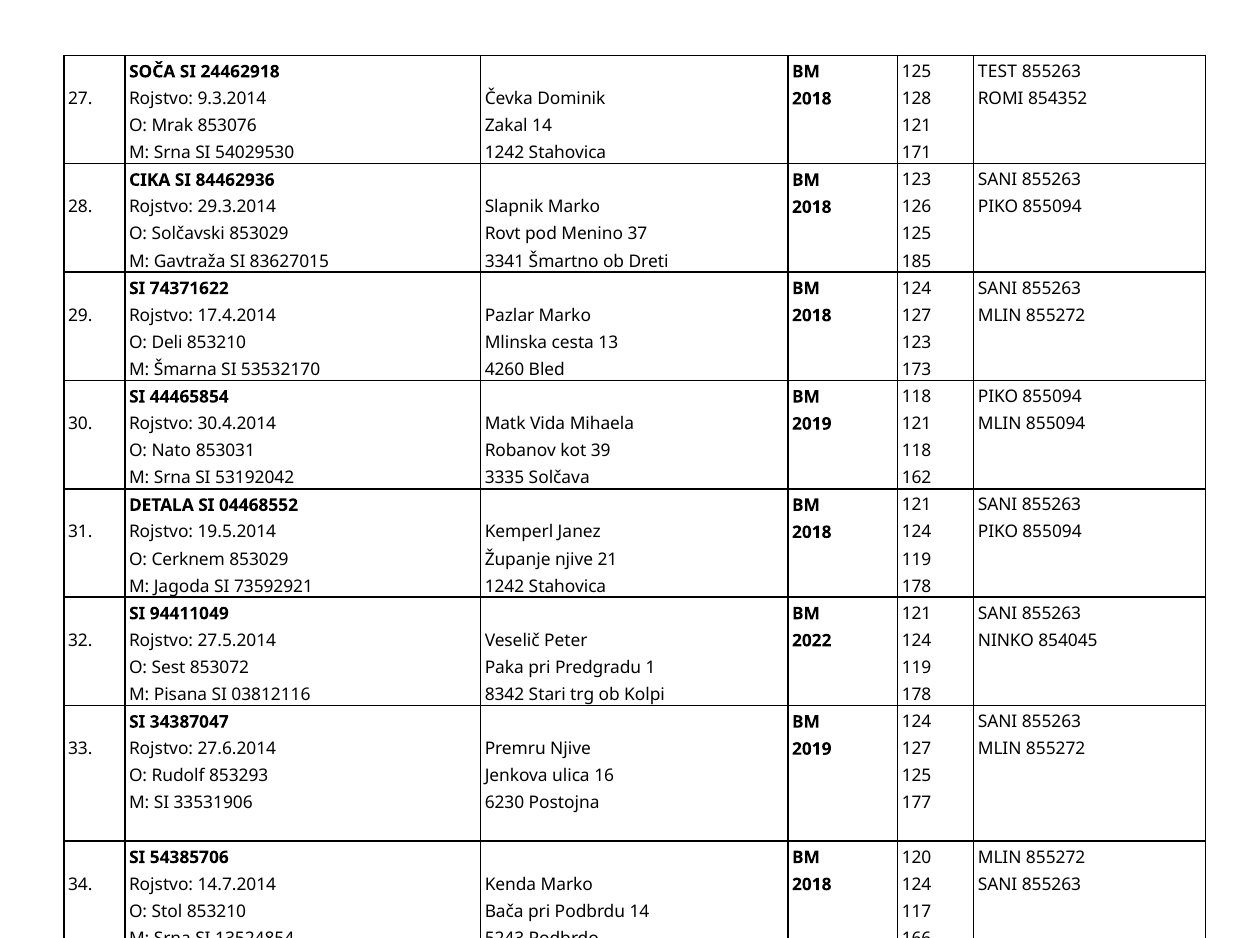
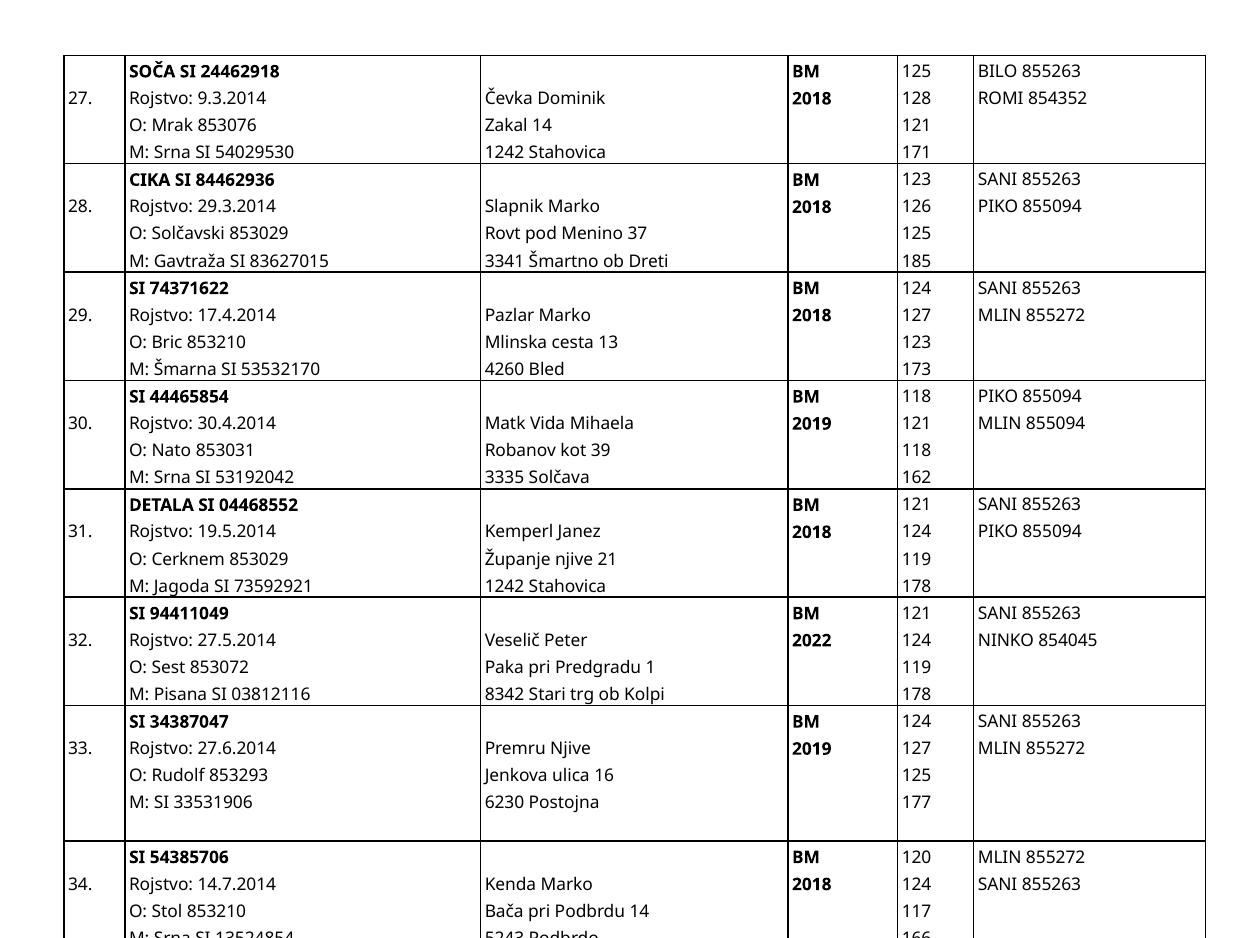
TEST: TEST -> BILO
Deli: Deli -> Bric
